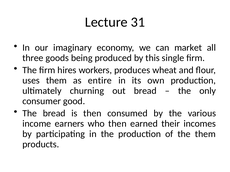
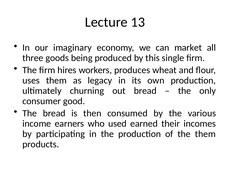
31: 31 -> 13
entire: entire -> legacy
who then: then -> used
